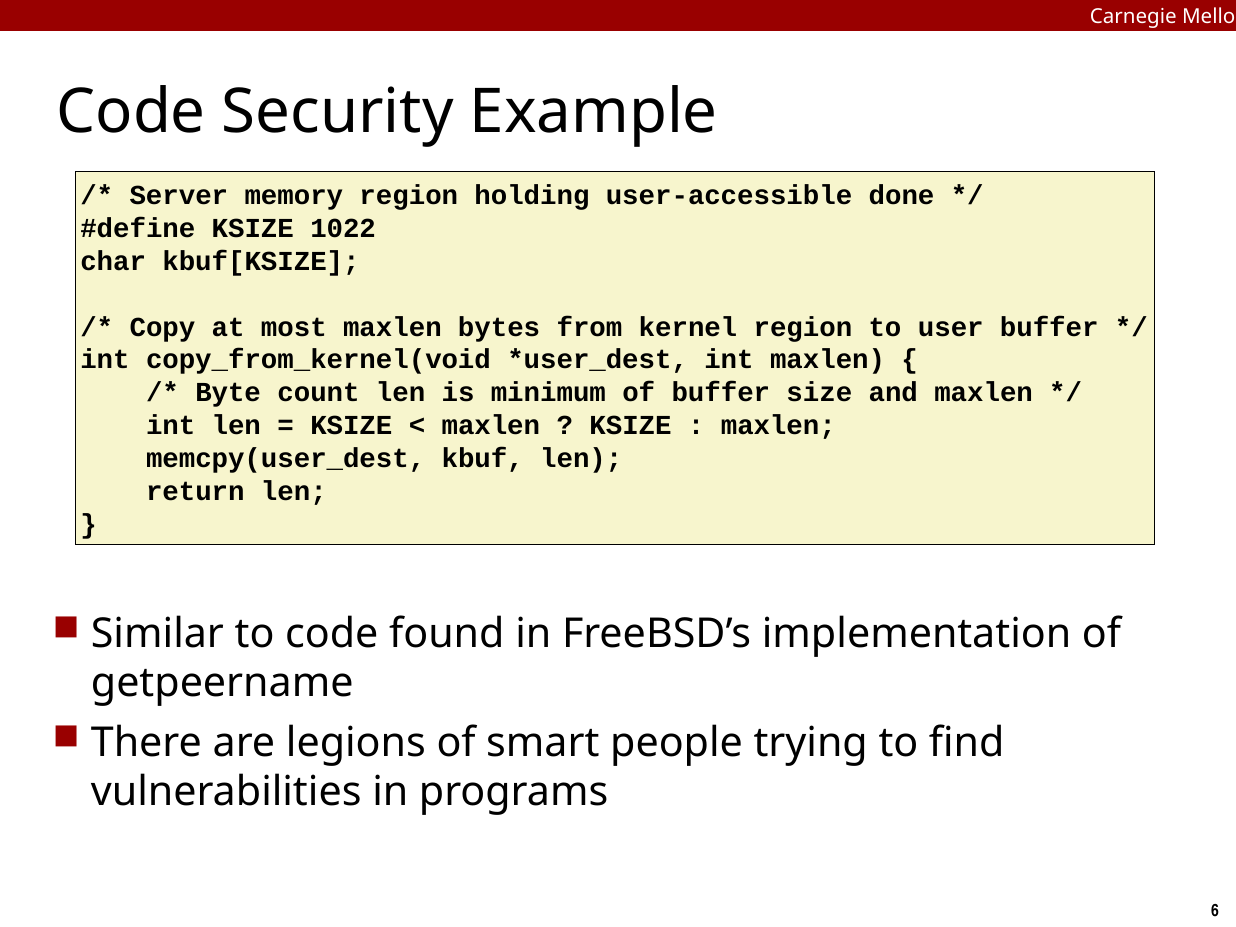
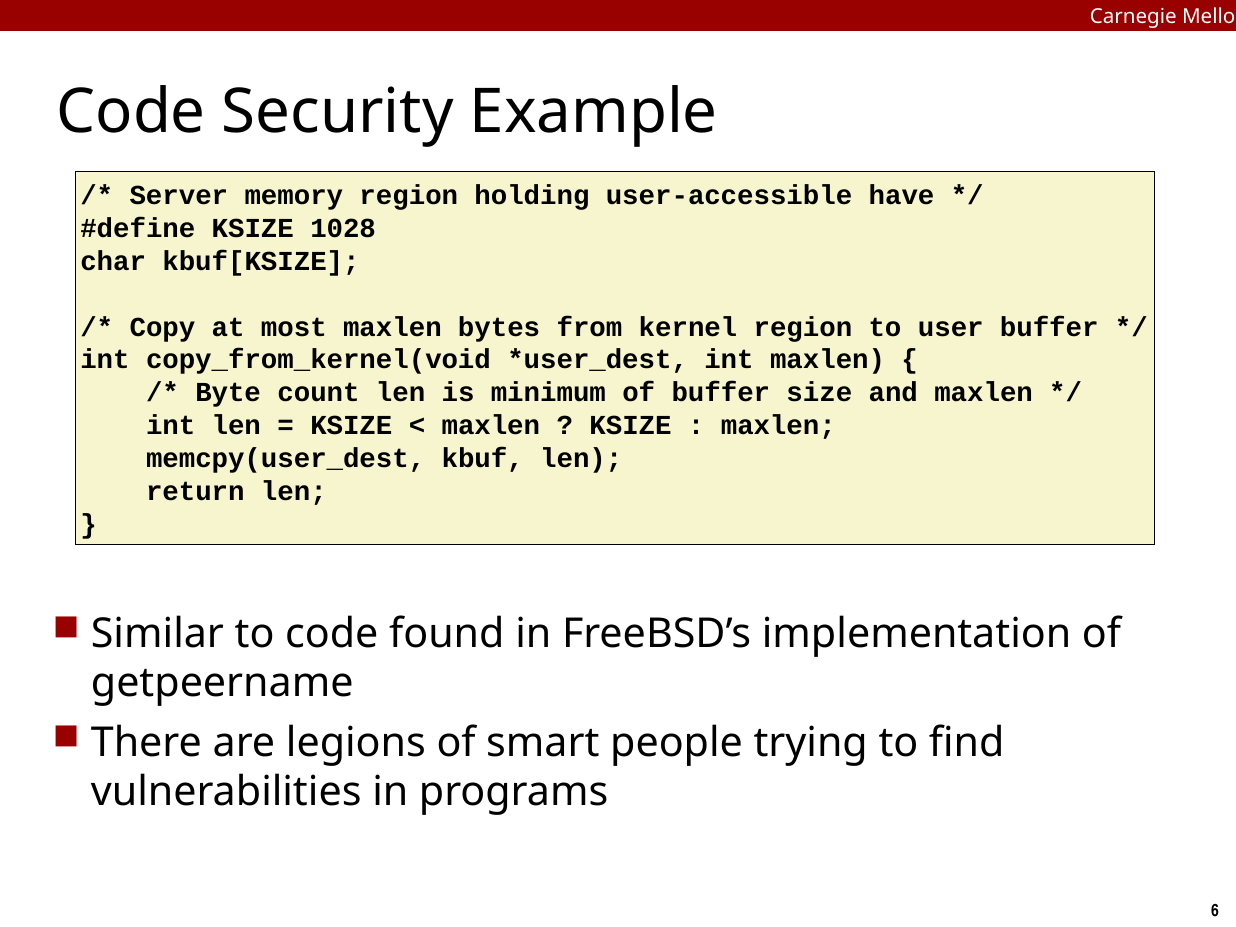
done: done -> have
1022: 1022 -> 1028
